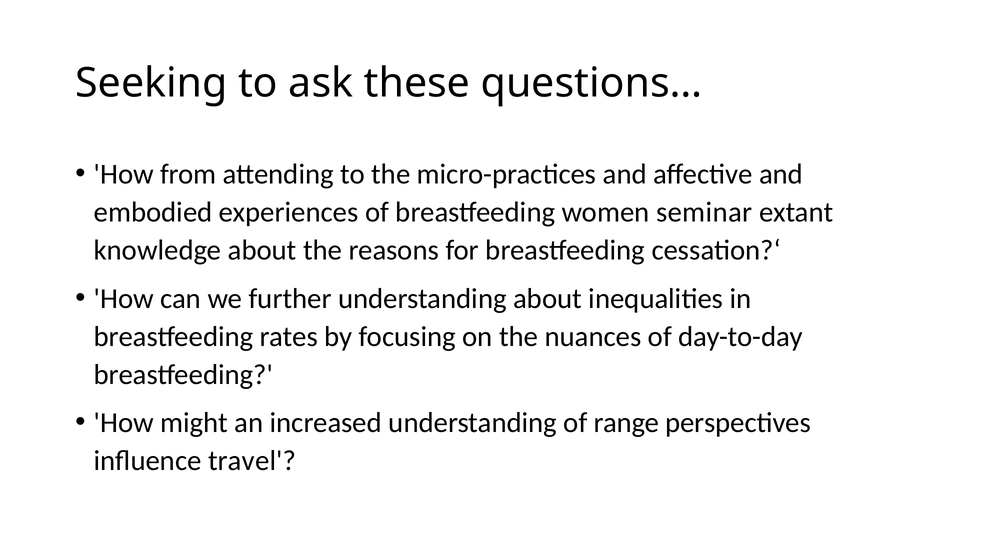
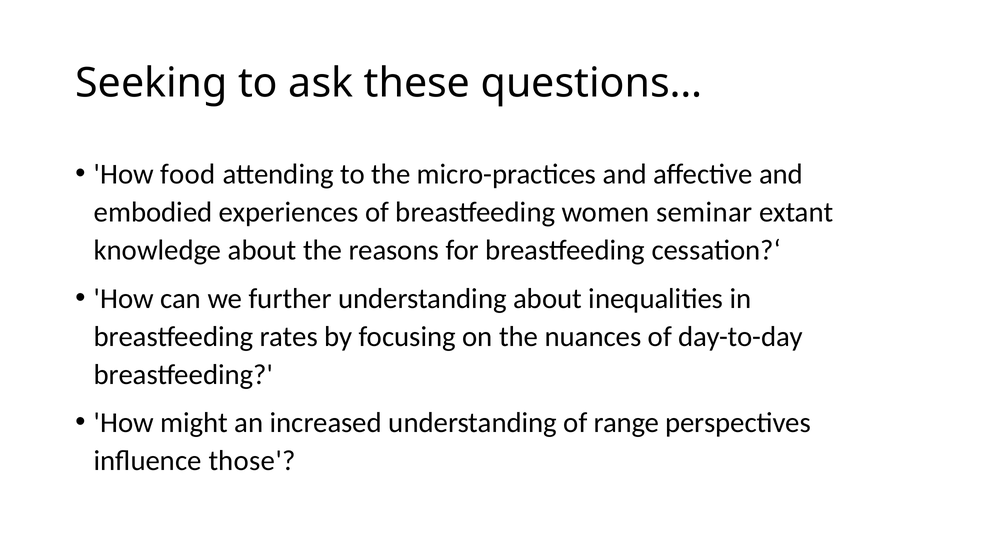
from: from -> food
travel: travel -> those
